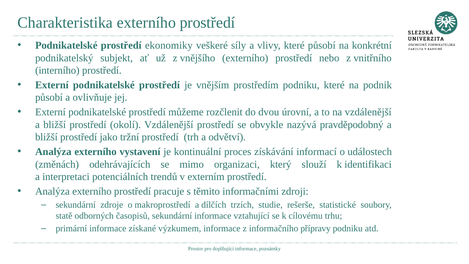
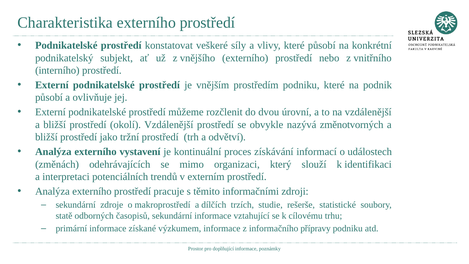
ekonomiky: ekonomiky -> konstatovat
pravděpodobný: pravděpodobný -> změnotvorných
